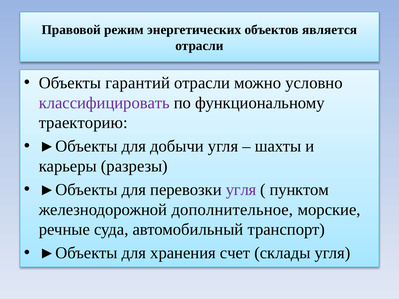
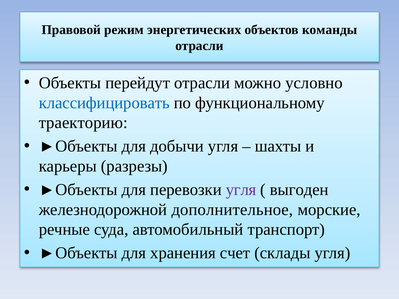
является: является -> команды
гарантий: гарантий -> перейдут
классифицировать colour: purple -> blue
пунктом: пунктом -> выгоден
